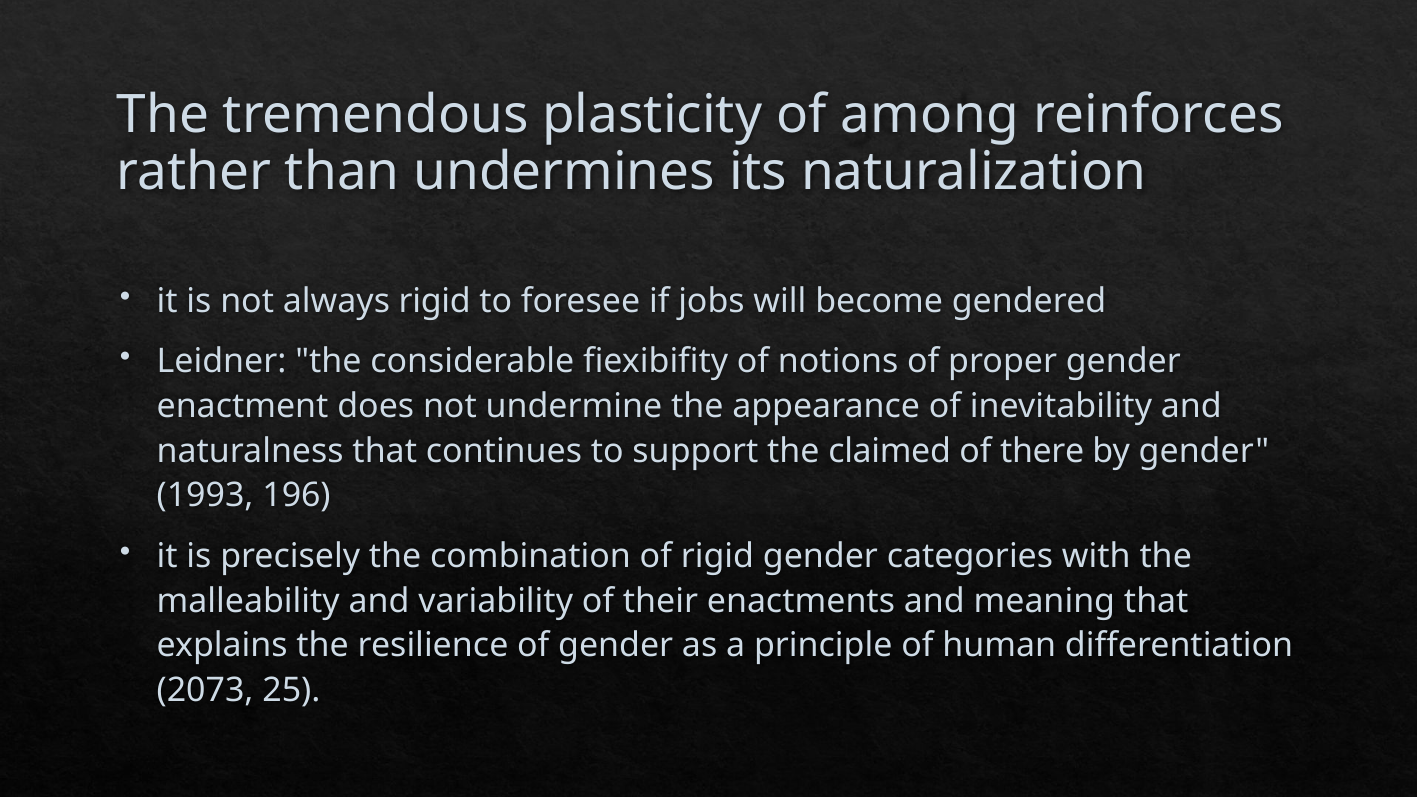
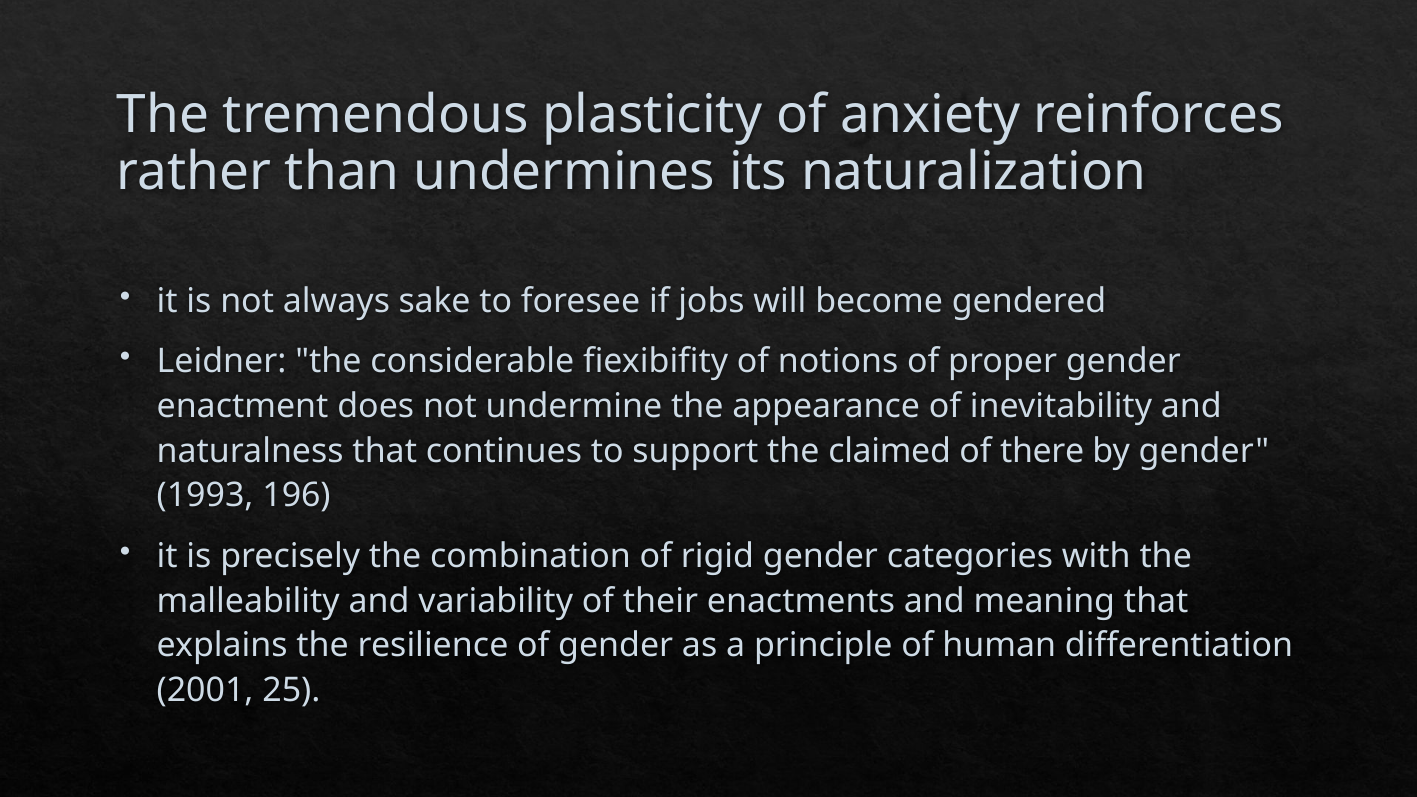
among: among -> anxiety
always rigid: rigid -> sake
2073: 2073 -> 2001
